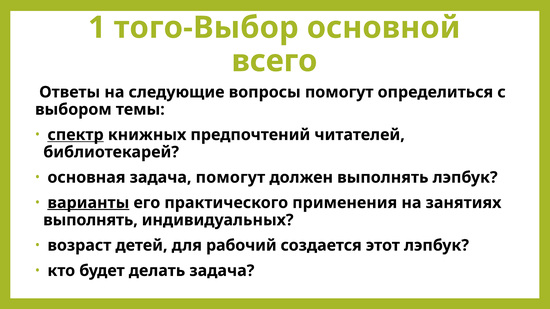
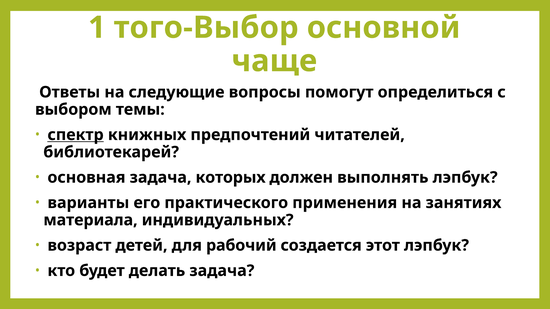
всего: всего -> чаще
задача помогут: помогут -> которых
варианты underline: present -> none
выполнять at (90, 220): выполнять -> материала
